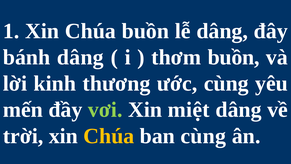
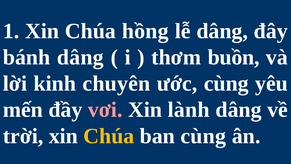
Chúa buồn: buồn -> hồng
thương: thương -> chuyên
vơi colour: light green -> pink
miệt: miệt -> lành
